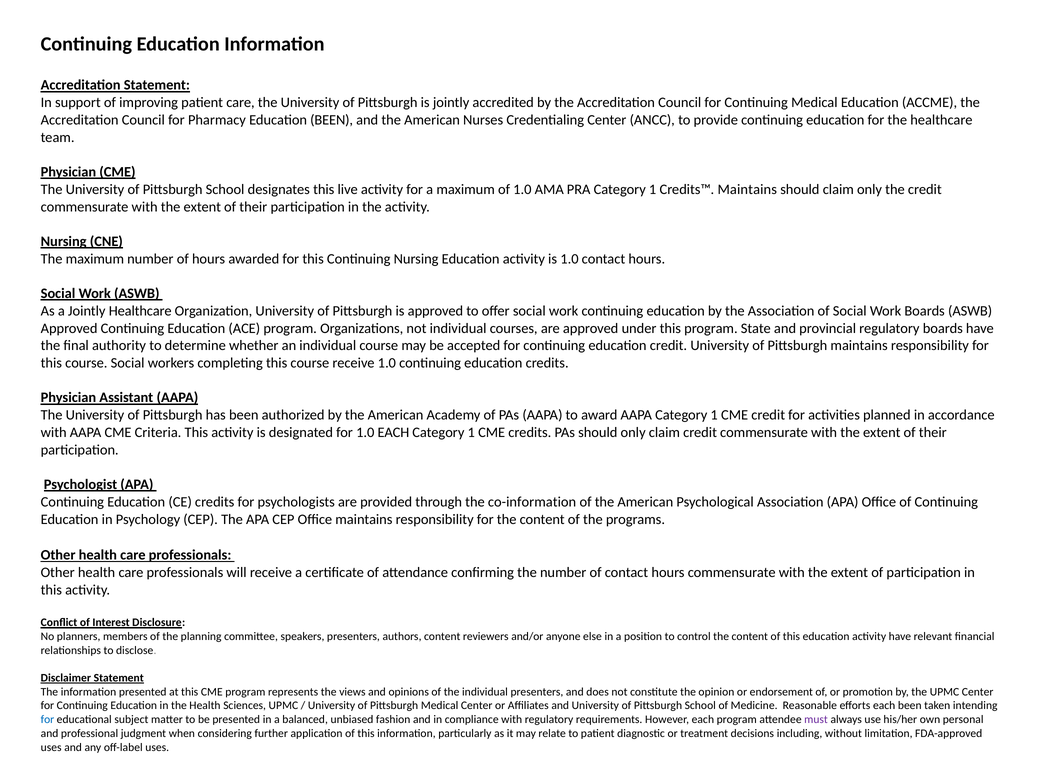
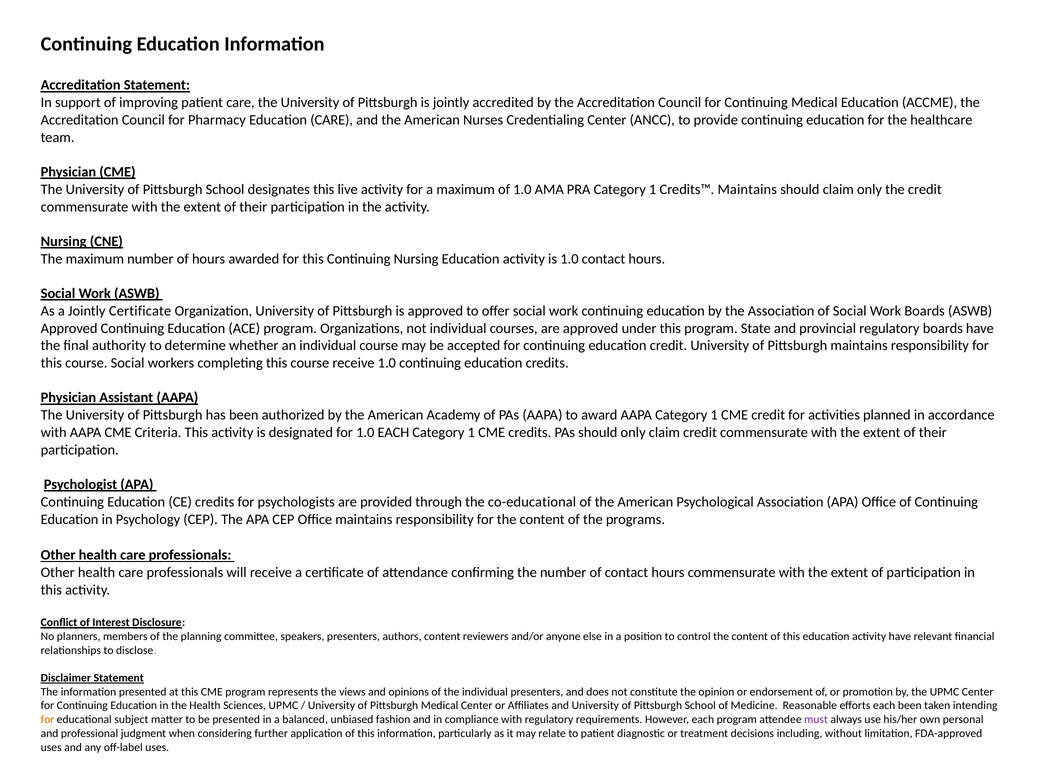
Education BEEN: BEEN -> CARE
Jointly Healthcare: Healthcare -> Certificate
co-information: co-information -> co-educational
for at (47, 720) colour: blue -> orange
